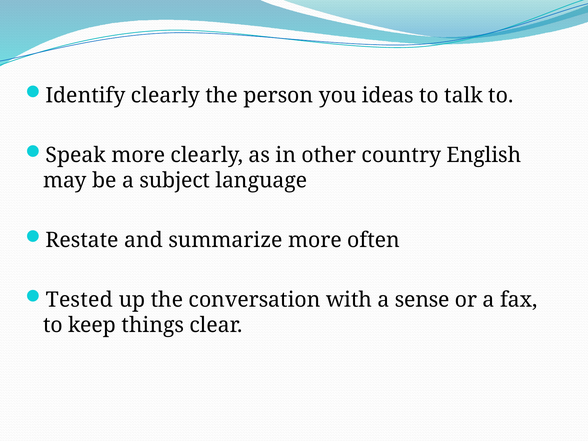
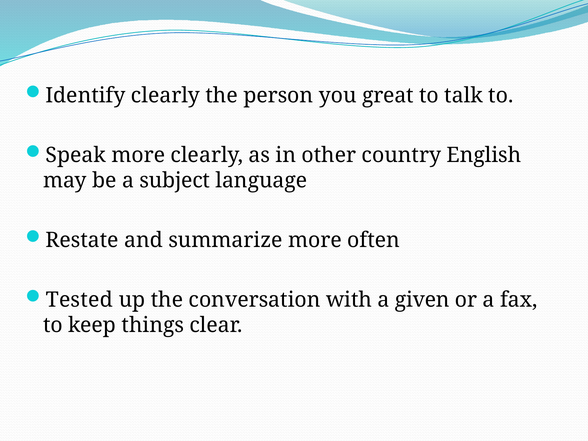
ideas: ideas -> great
sense: sense -> given
